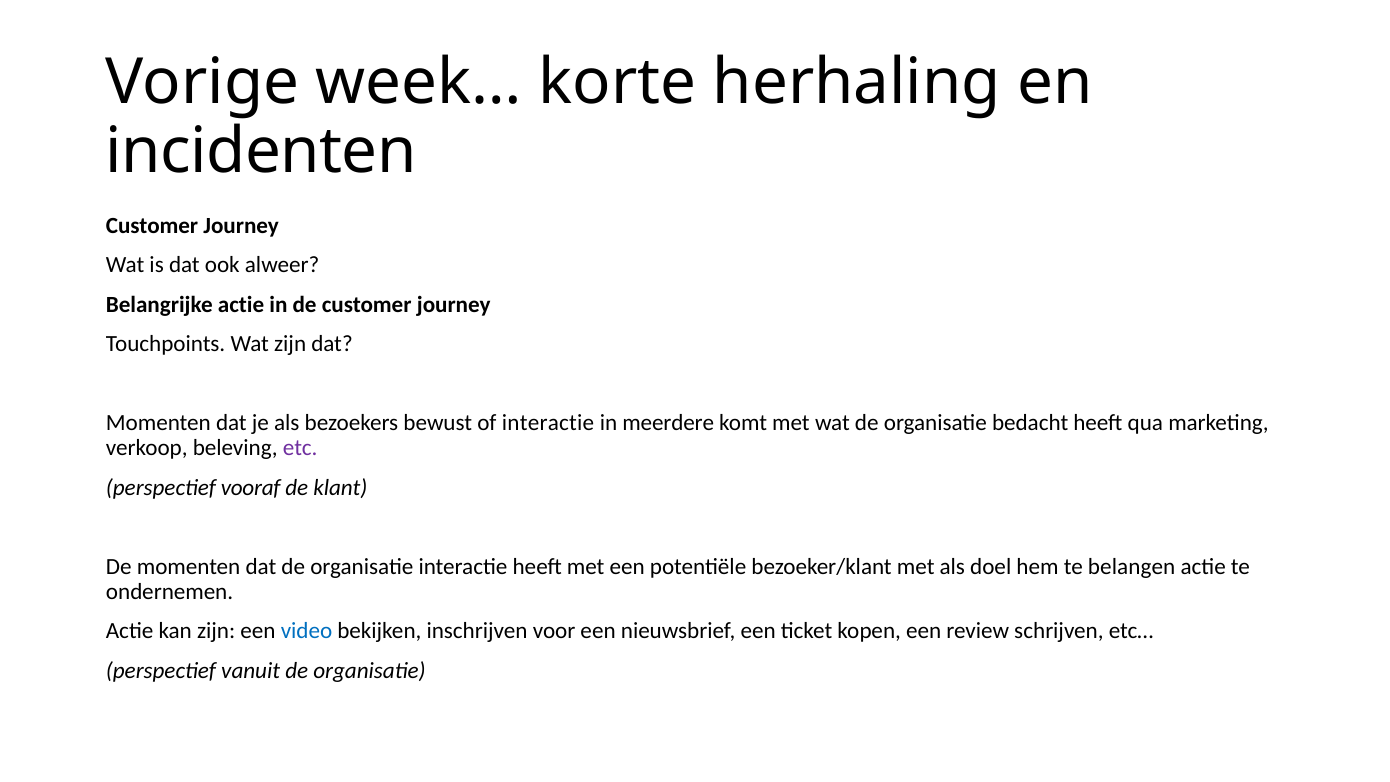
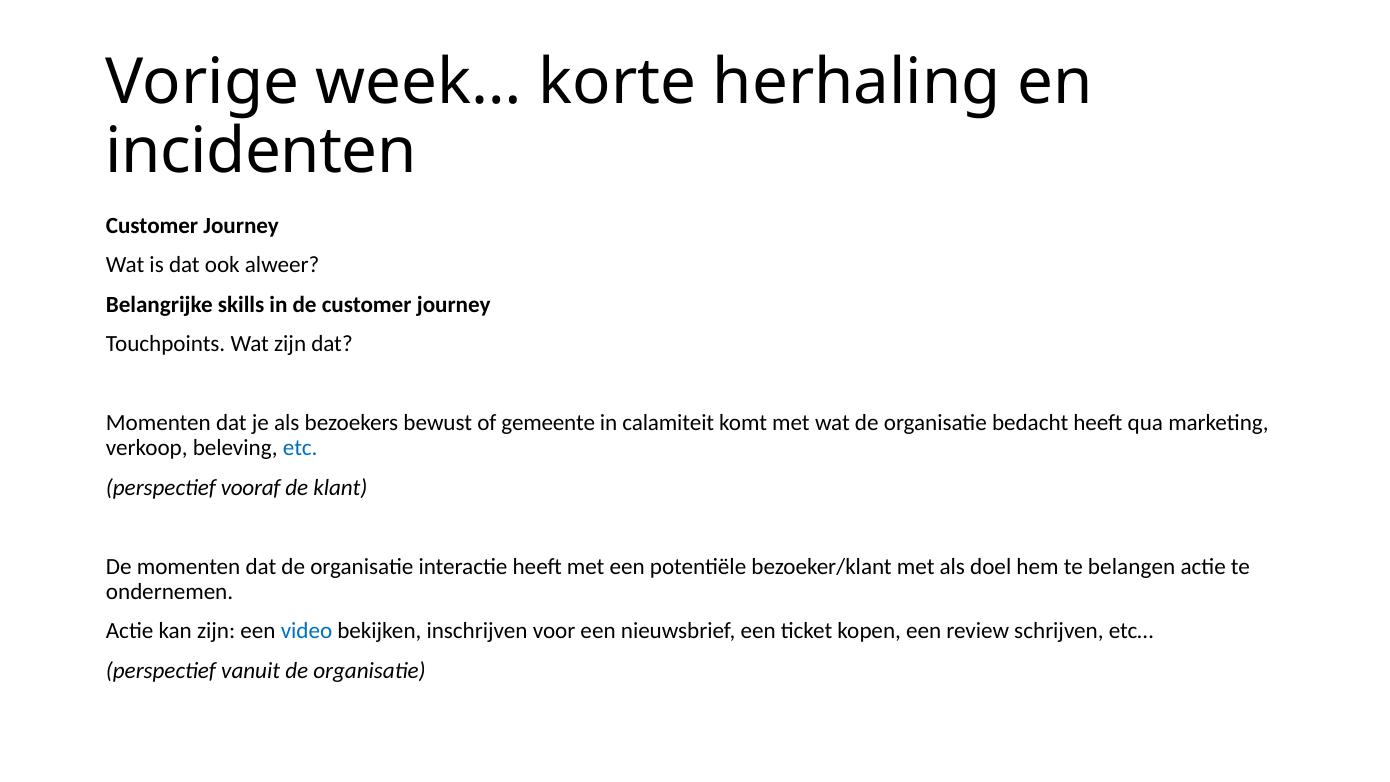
Belangrijke actie: actie -> skills
of interactie: interactie -> gemeente
meerdere: meerdere -> calamiteit
etc colour: purple -> blue
